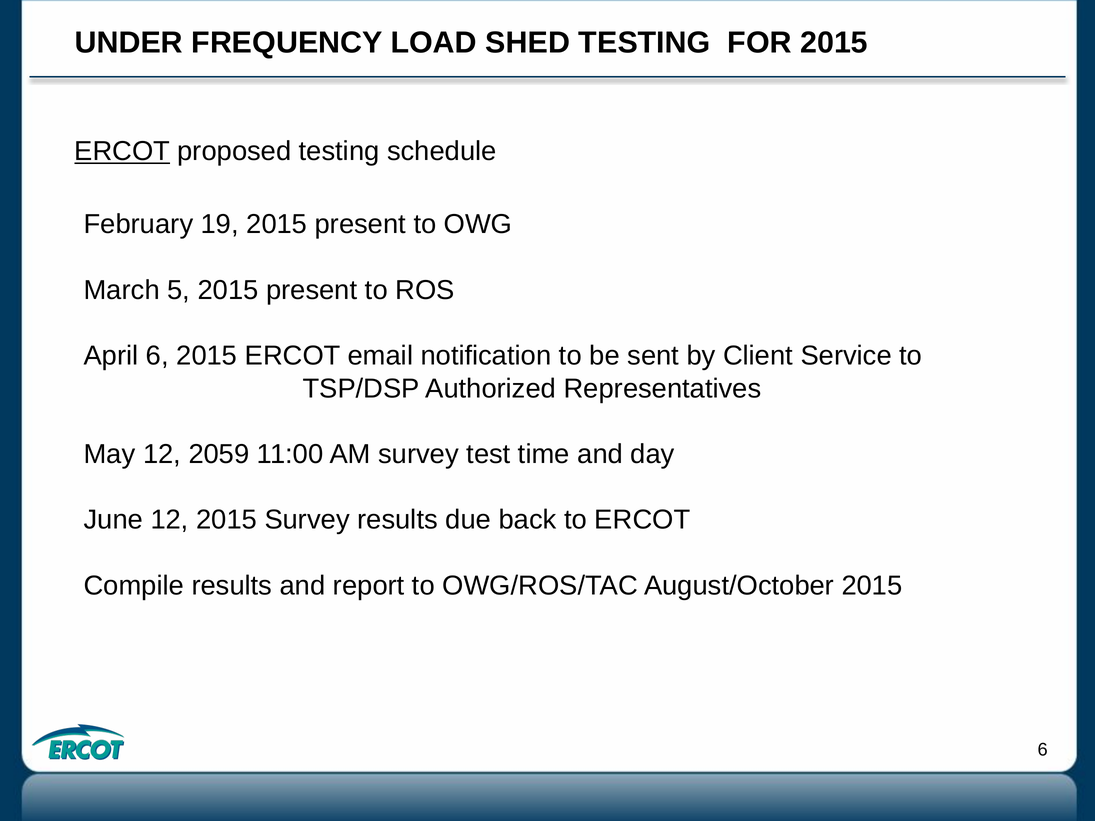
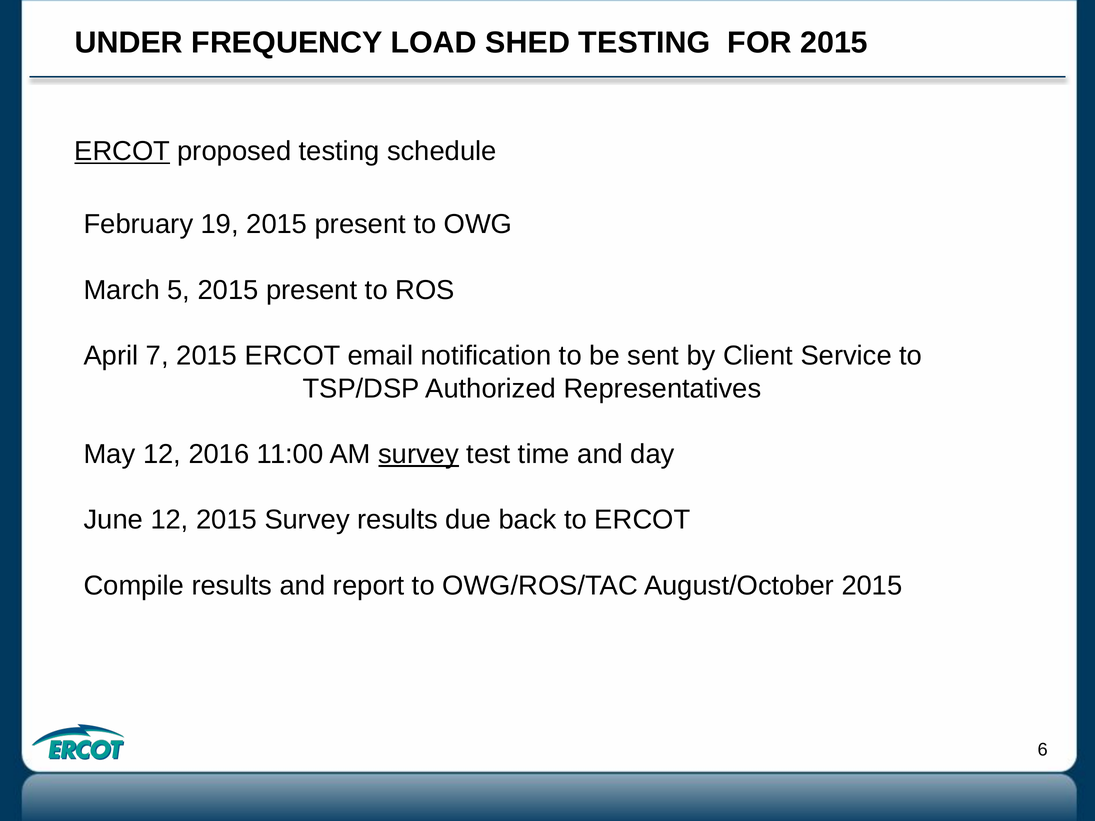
April 6: 6 -> 7
2059: 2059 -> 2016
survey at (419, 454) underline: none -> present
